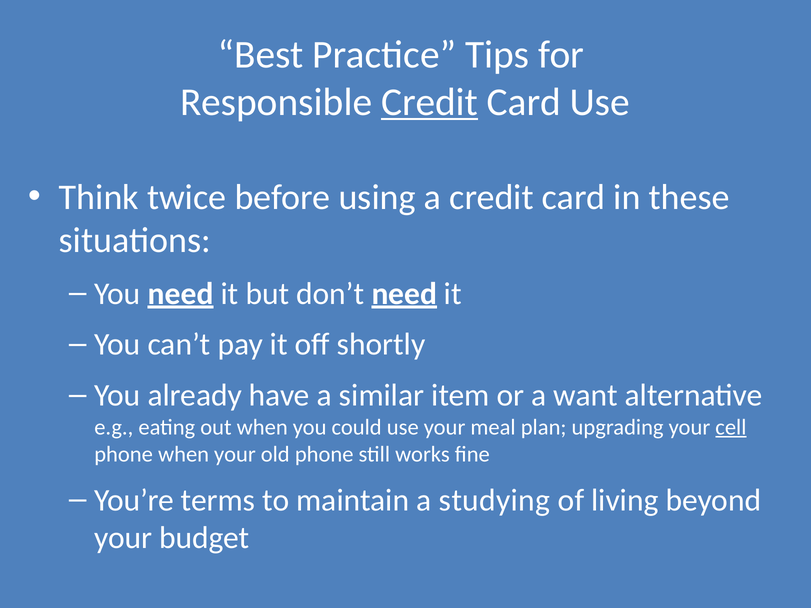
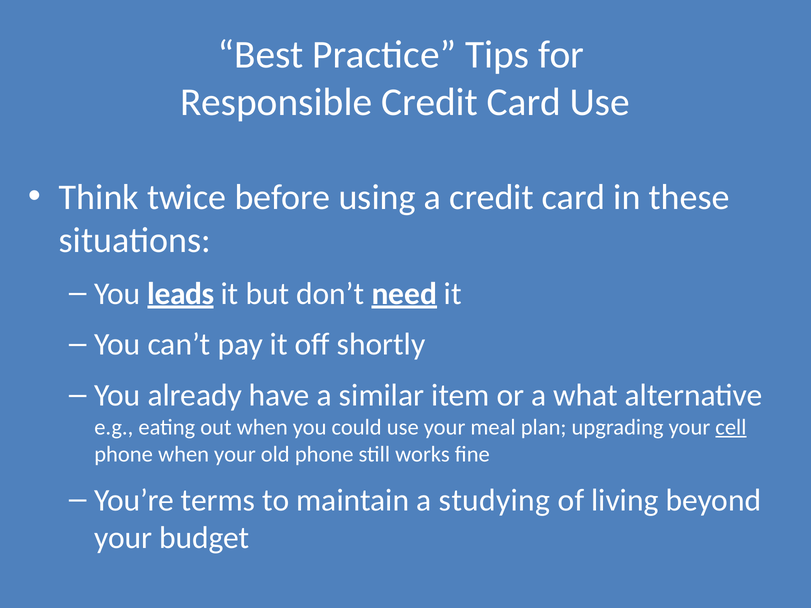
Credit at (430, 102) underline: present -> none
You need: need -> leads
want: want -> what
